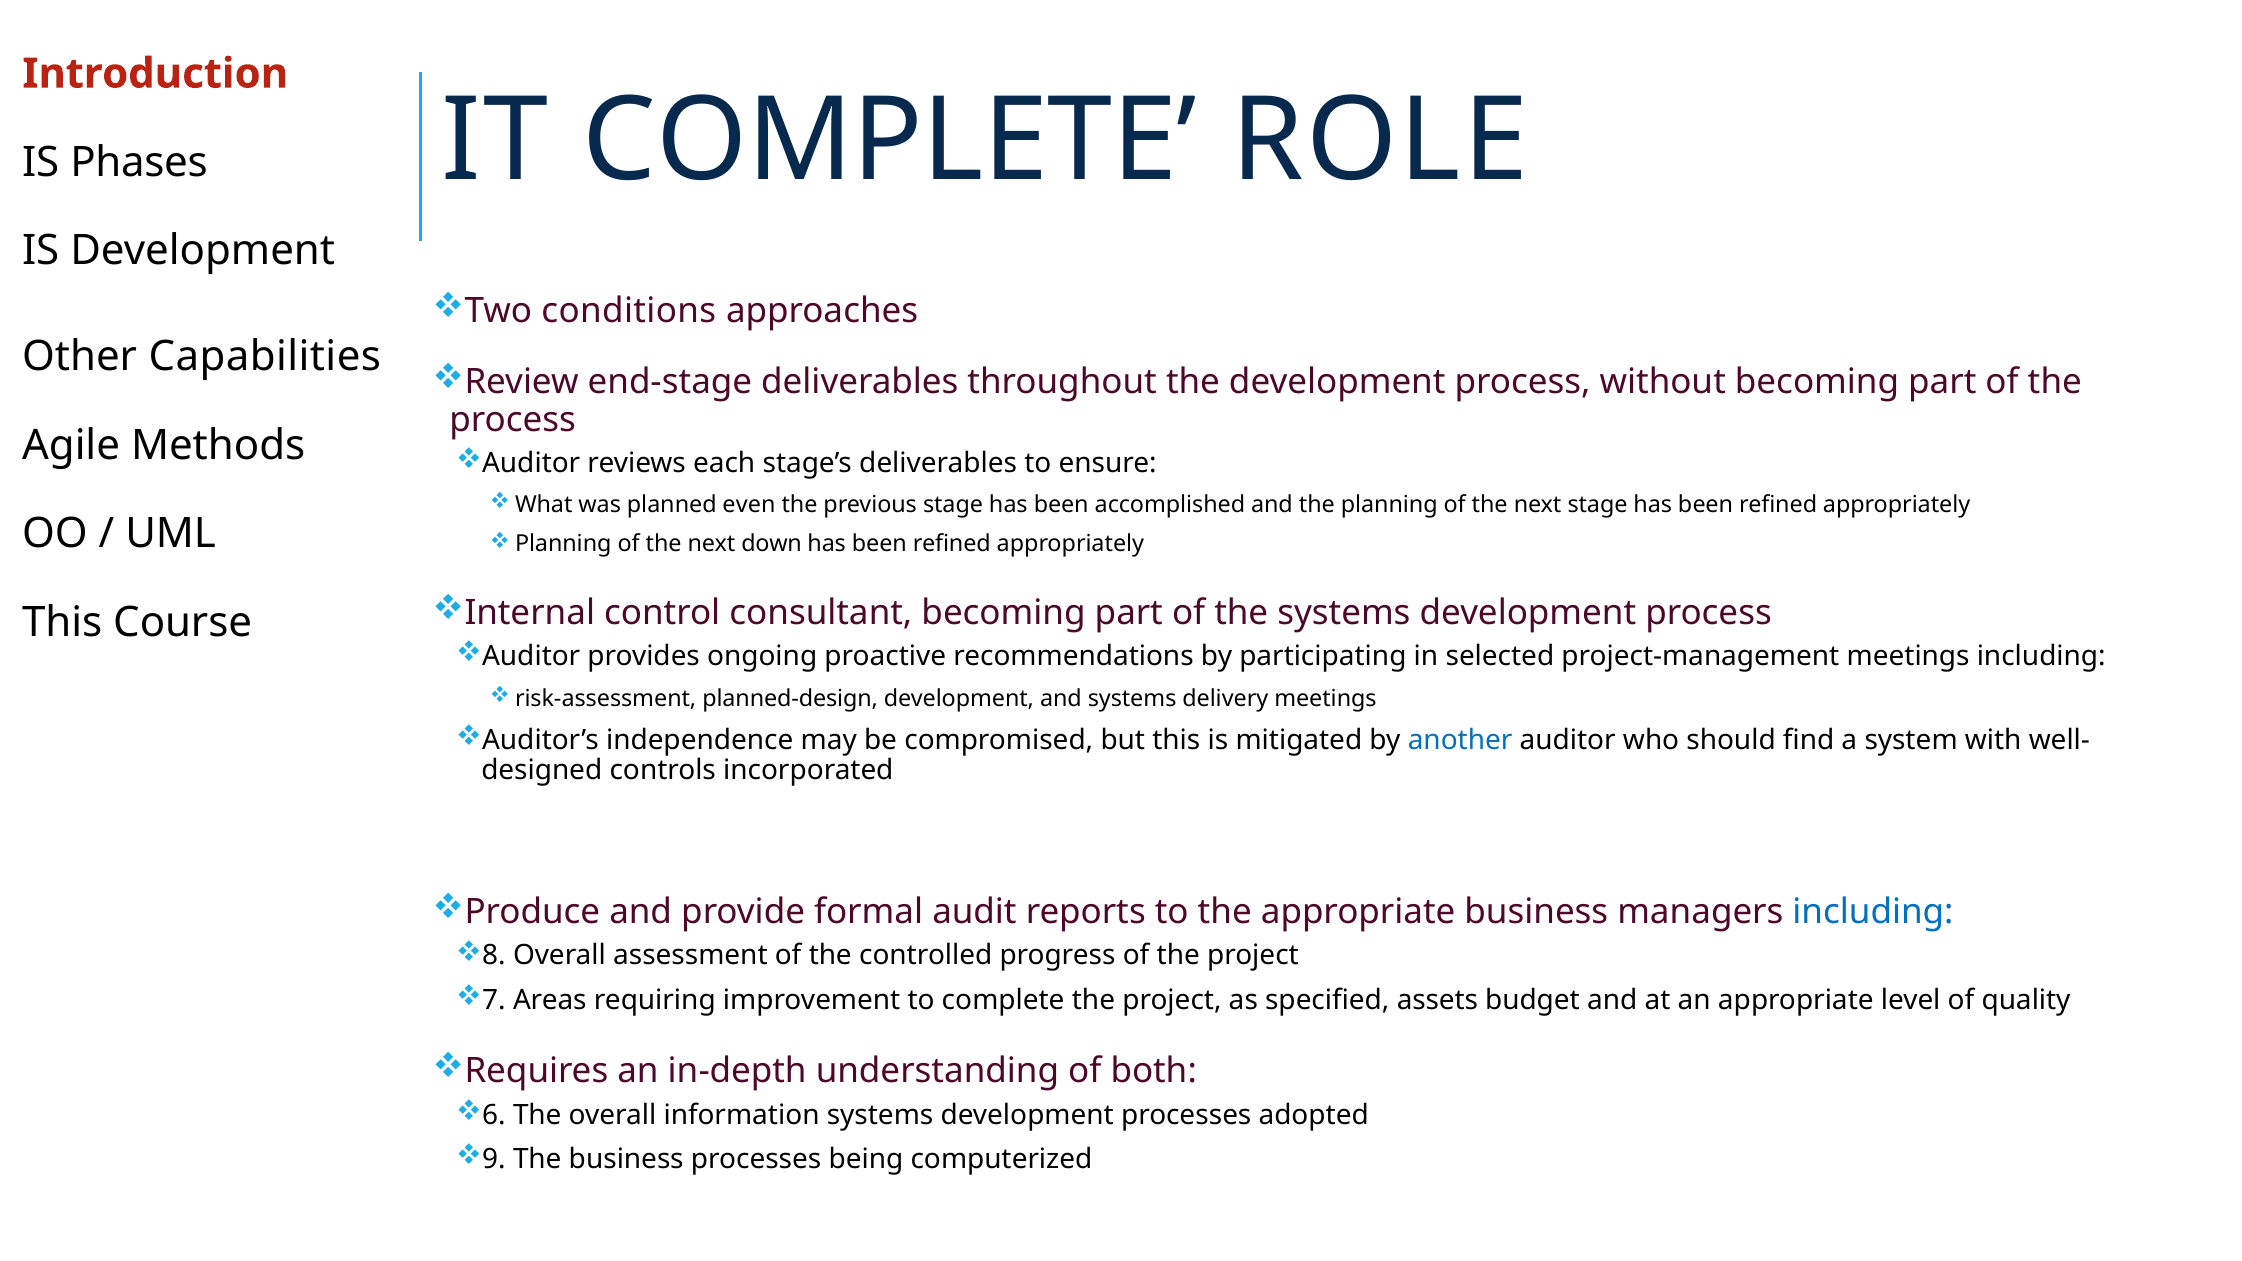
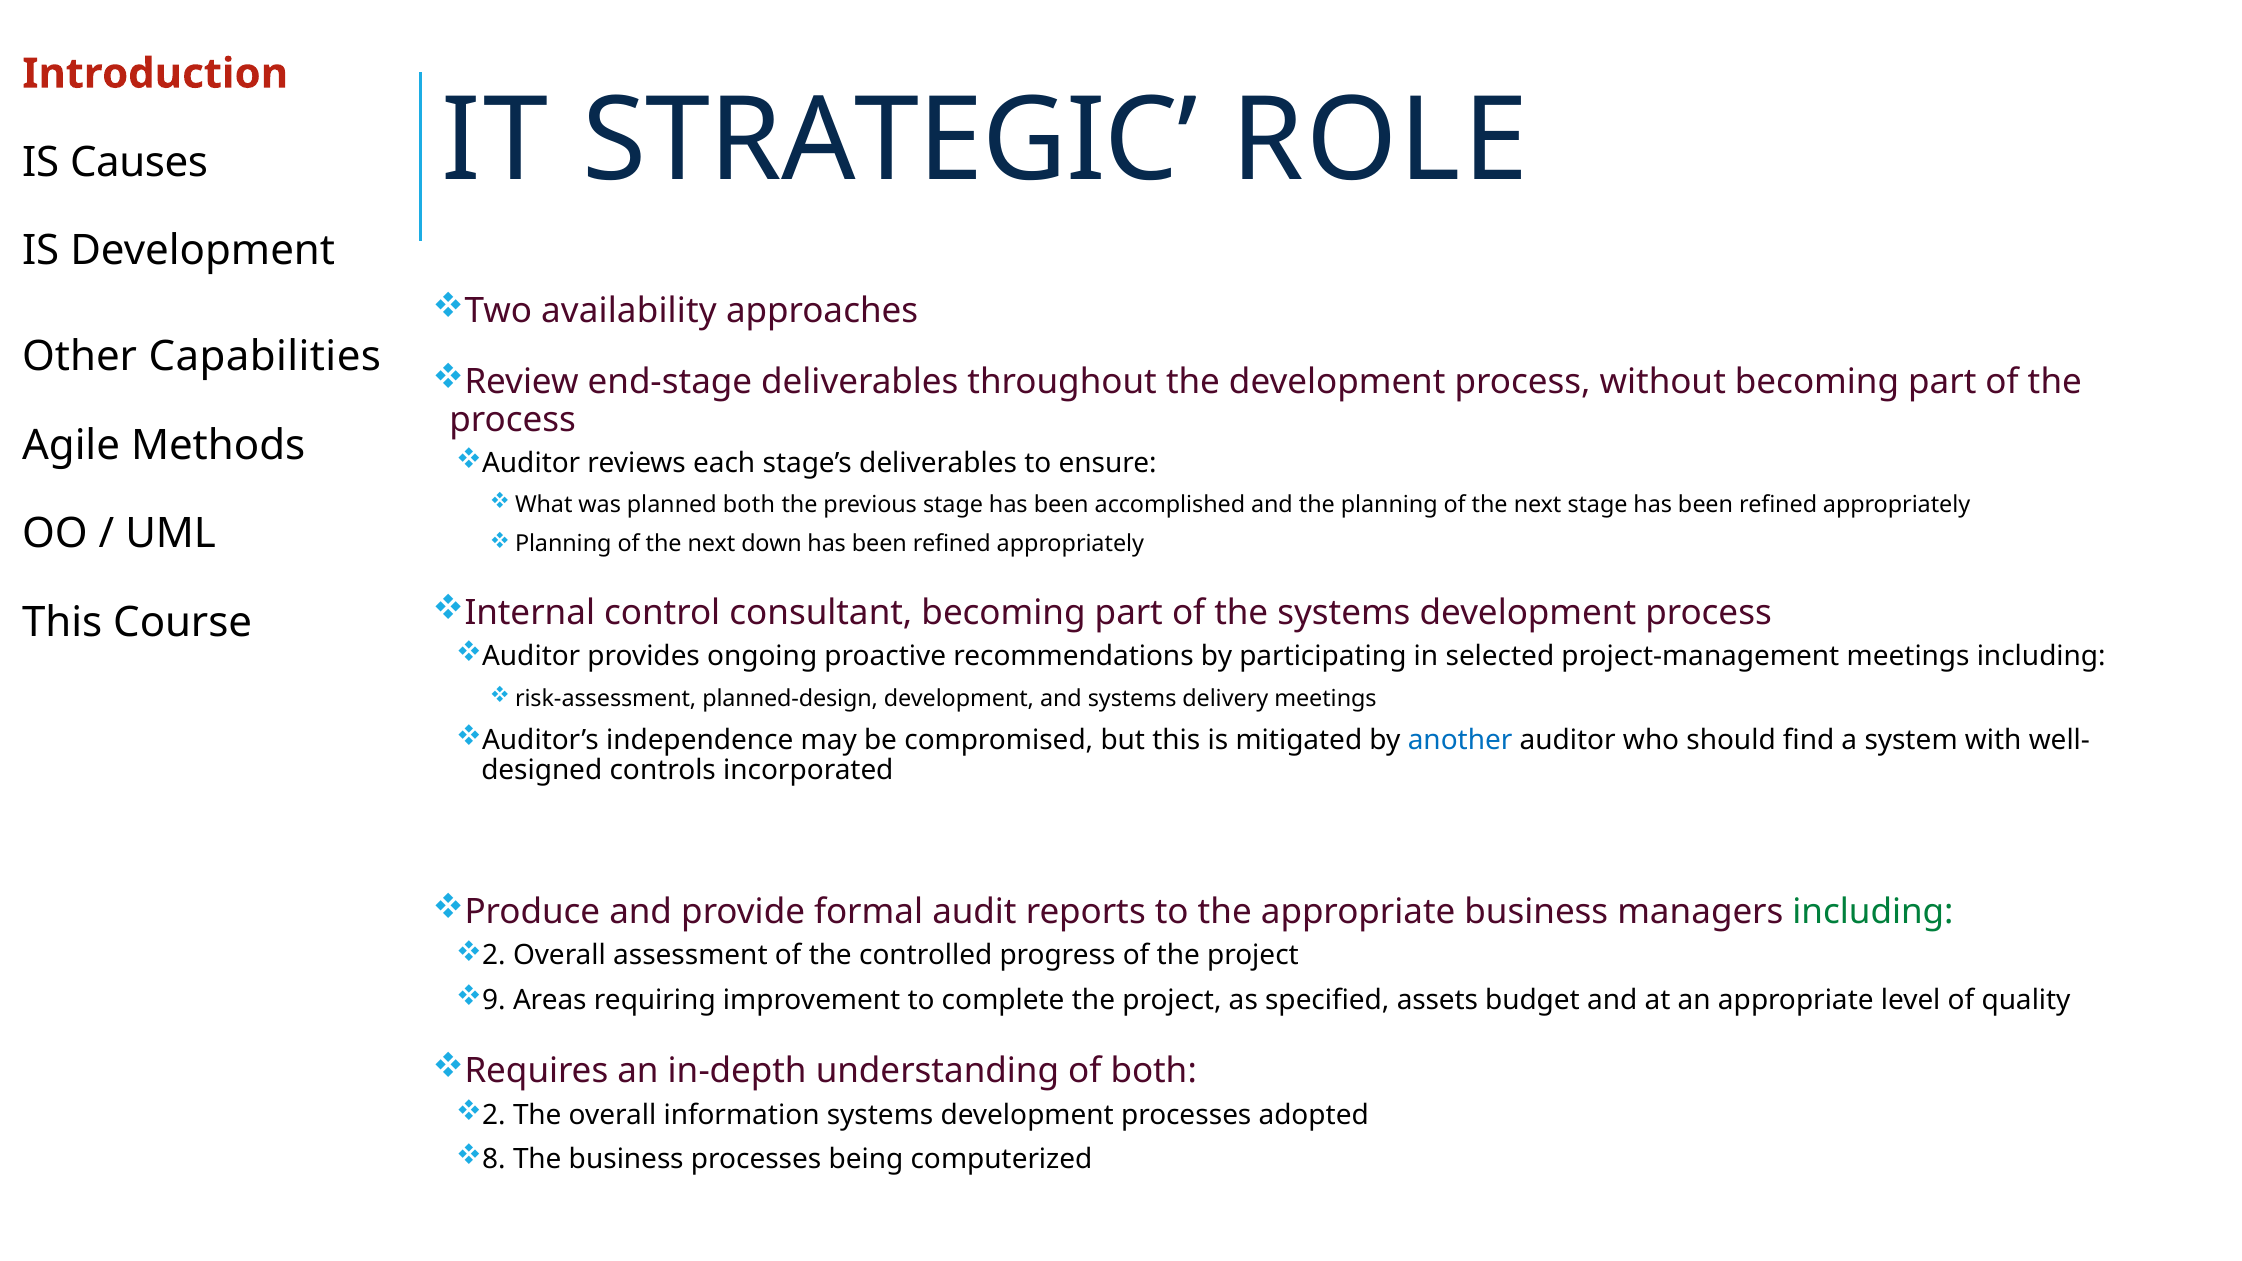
IT COMPLETE: COMPLETE -> STRATEGIC
Phases: Phases -> Causes
conditions: conditions -> availability
planned even: even -> both
including at (1873, 912) colour: blue -> green
8 at (494, 956): 8 -> 2
7: 7 -> 9
6 at (494, 1115): 6 -> 2
9: 9 -> 8
